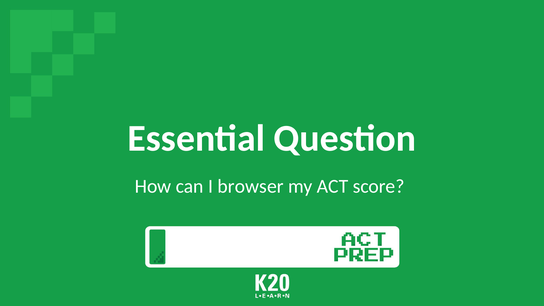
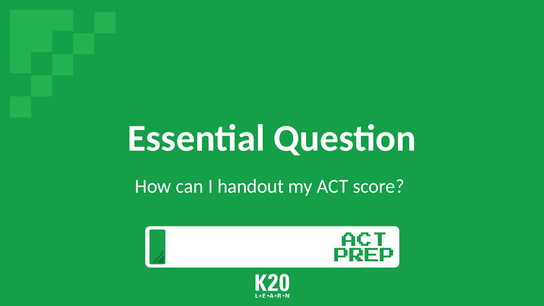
browser: browser -> handout
